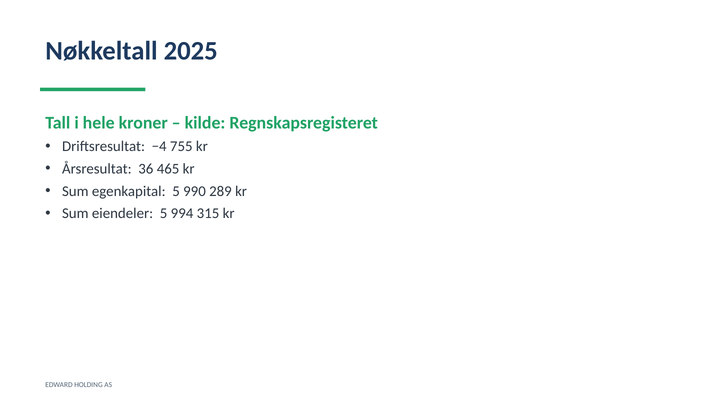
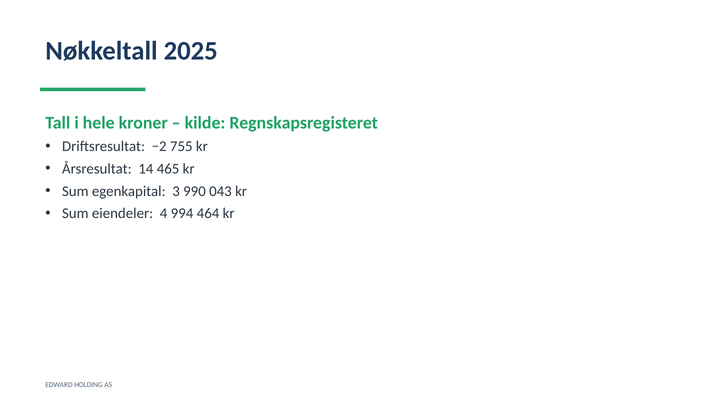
−4: −4 -> −2
36: 36 -> 14
egenkapital 5: 5 -> 3
289: 289 -> 043
eiendeler 5: 5 -> 4
315: 315 -> 464
